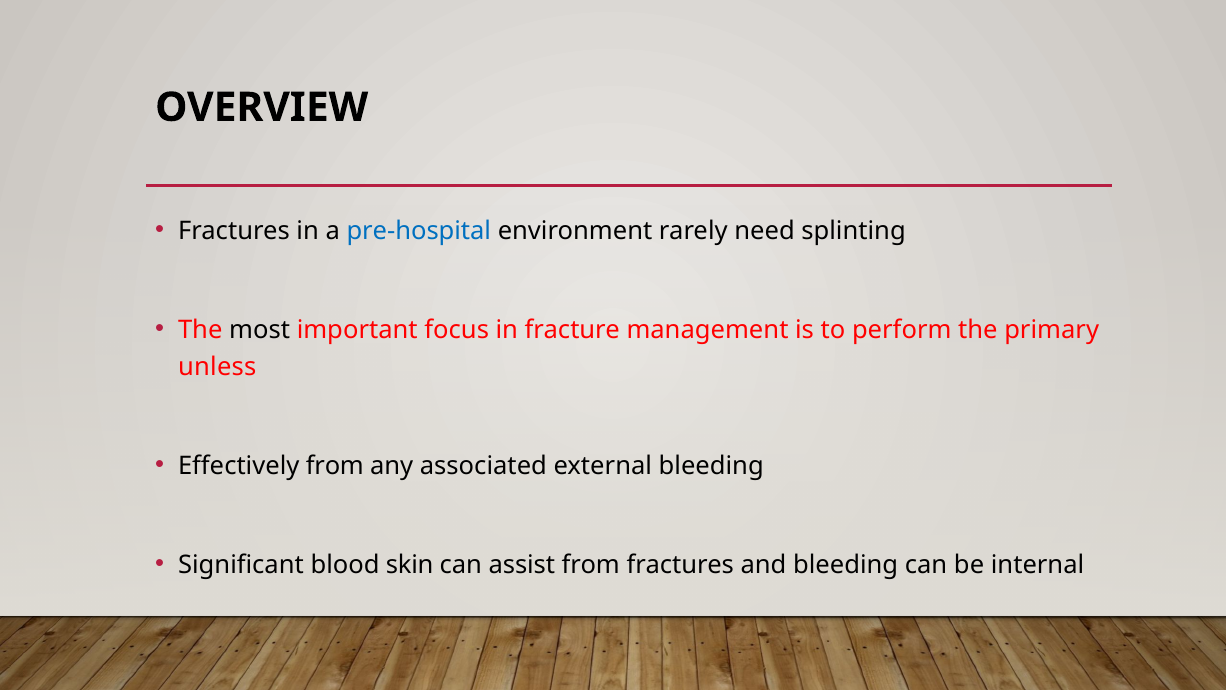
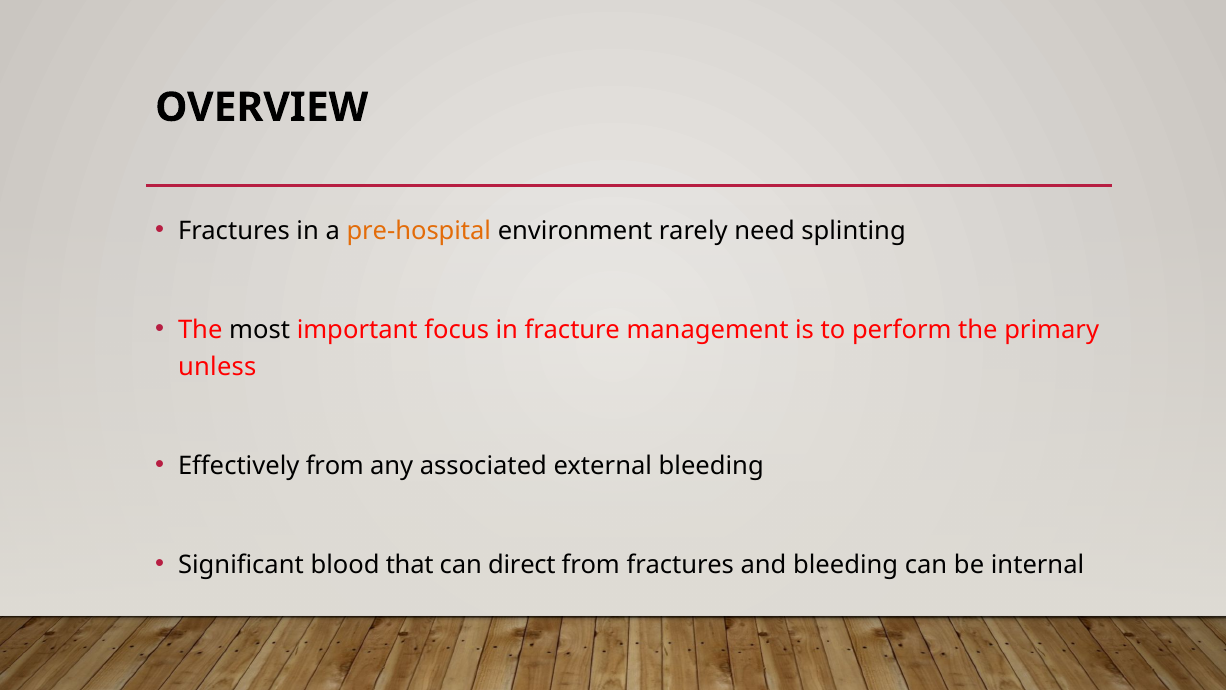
pre-hospital colour: blue -> orange
skin: skin -> that
assist: assist -> direct
